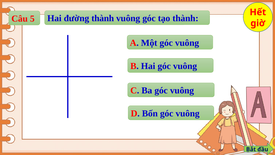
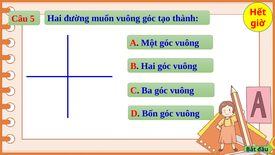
đường thành: thành -> muốn
